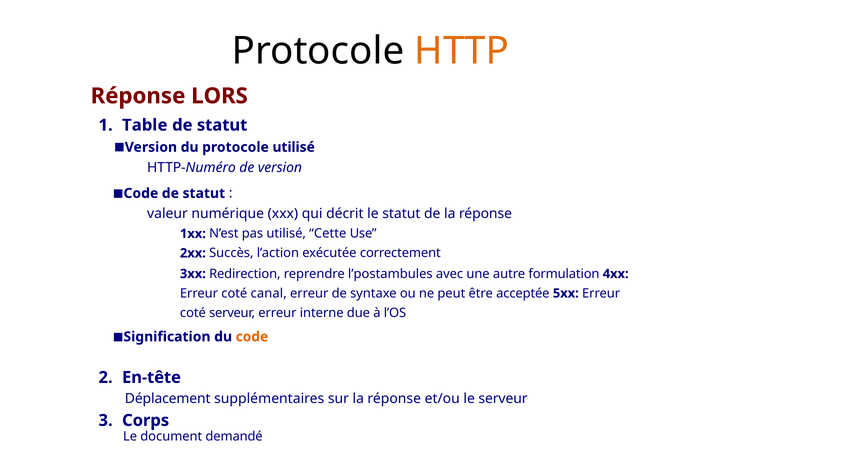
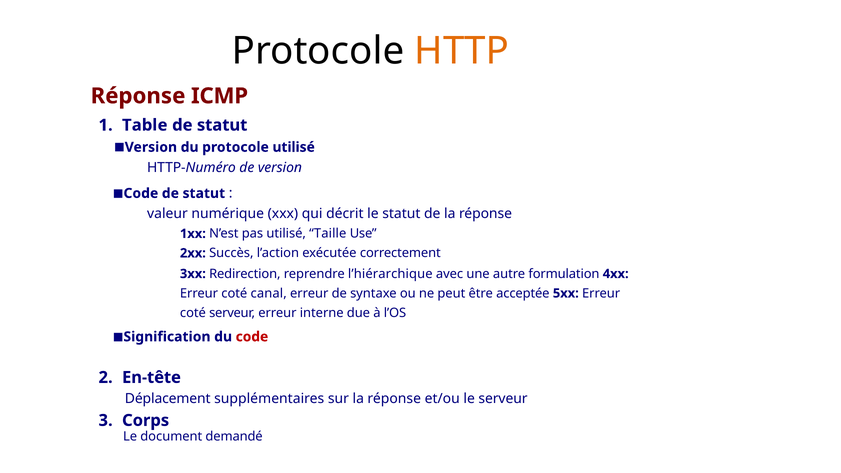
LORS: LORS -> ICMP
Cette: Cette -> Taille
l’postambules: l’postambules -> l’hiérarchique
code at (252, 337) colour: orange -> red
